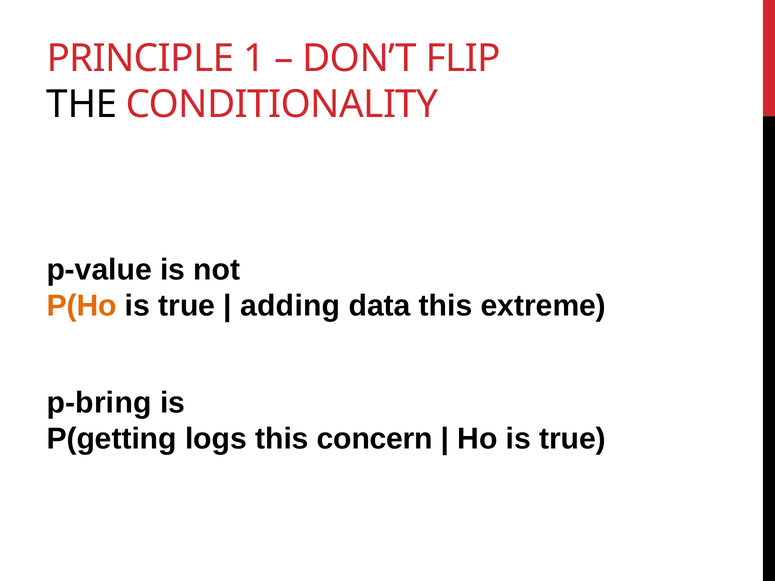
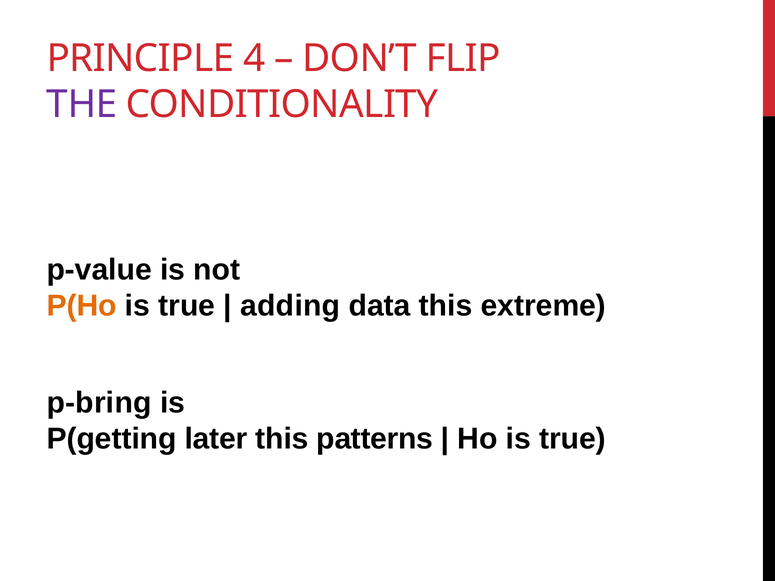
1: 1 -> 4
THE colour: black -> purple
logs: logs -> later
concern: concern -> patterns
